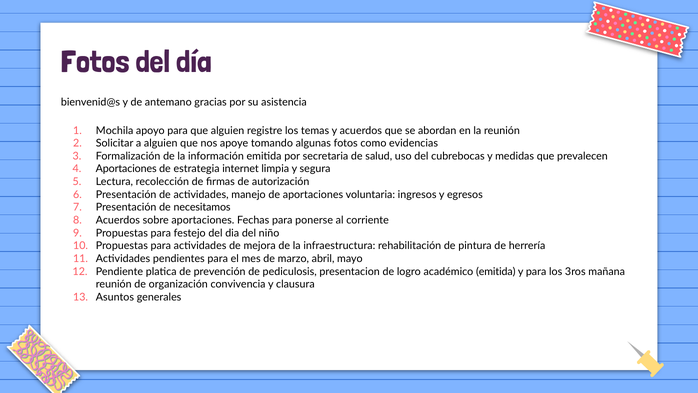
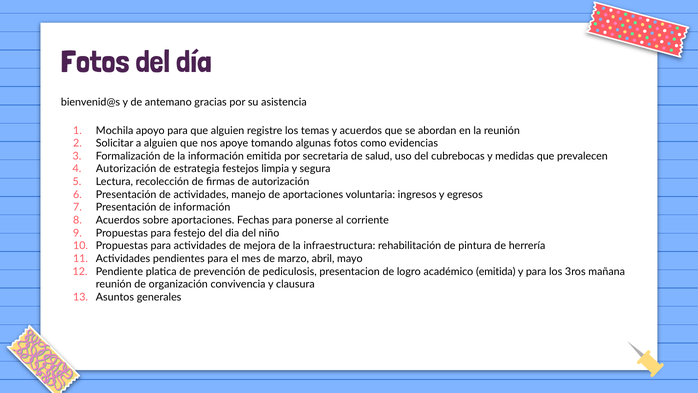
Aportaciones at (126, 169): Aportaciones -> Autorización
internet: internet -> festejos
de necesitamos: necesitamos -> información
